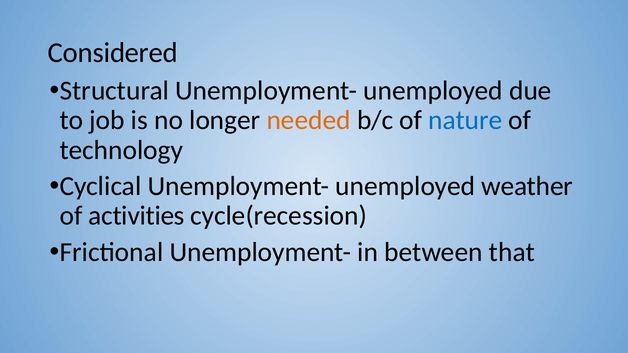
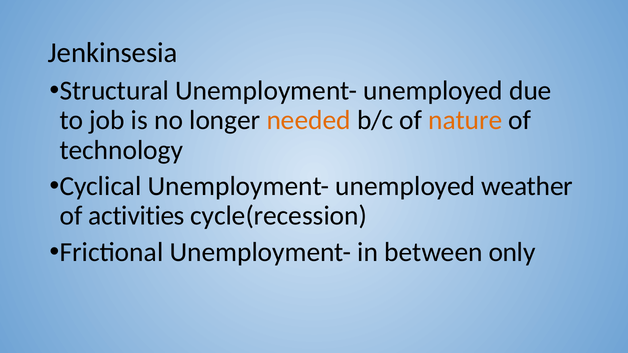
Considered: Considered -> Jenkinsesia
nature colour: blue -> orange
that: that -> only
